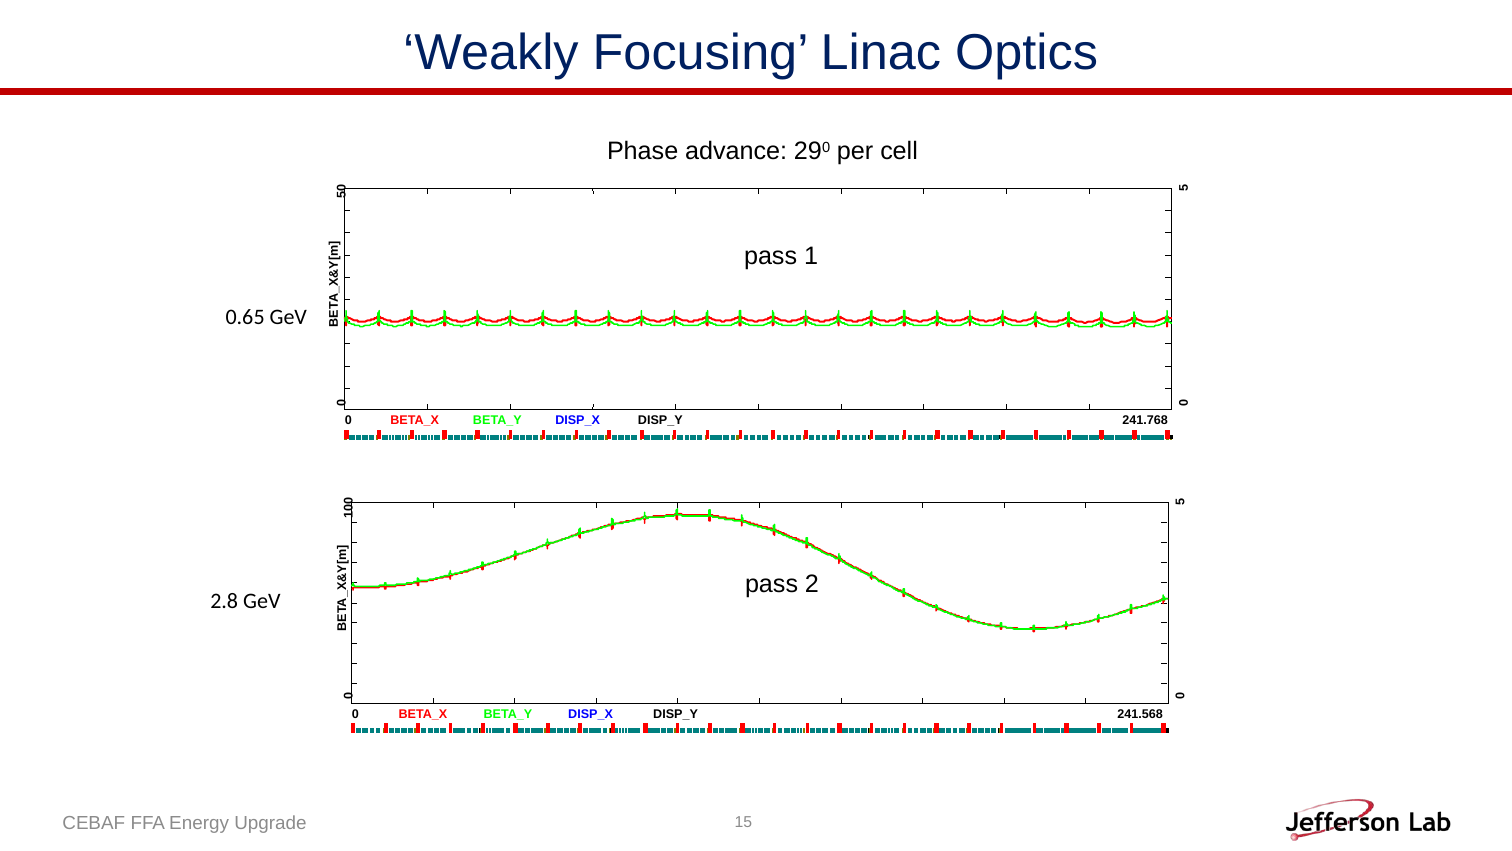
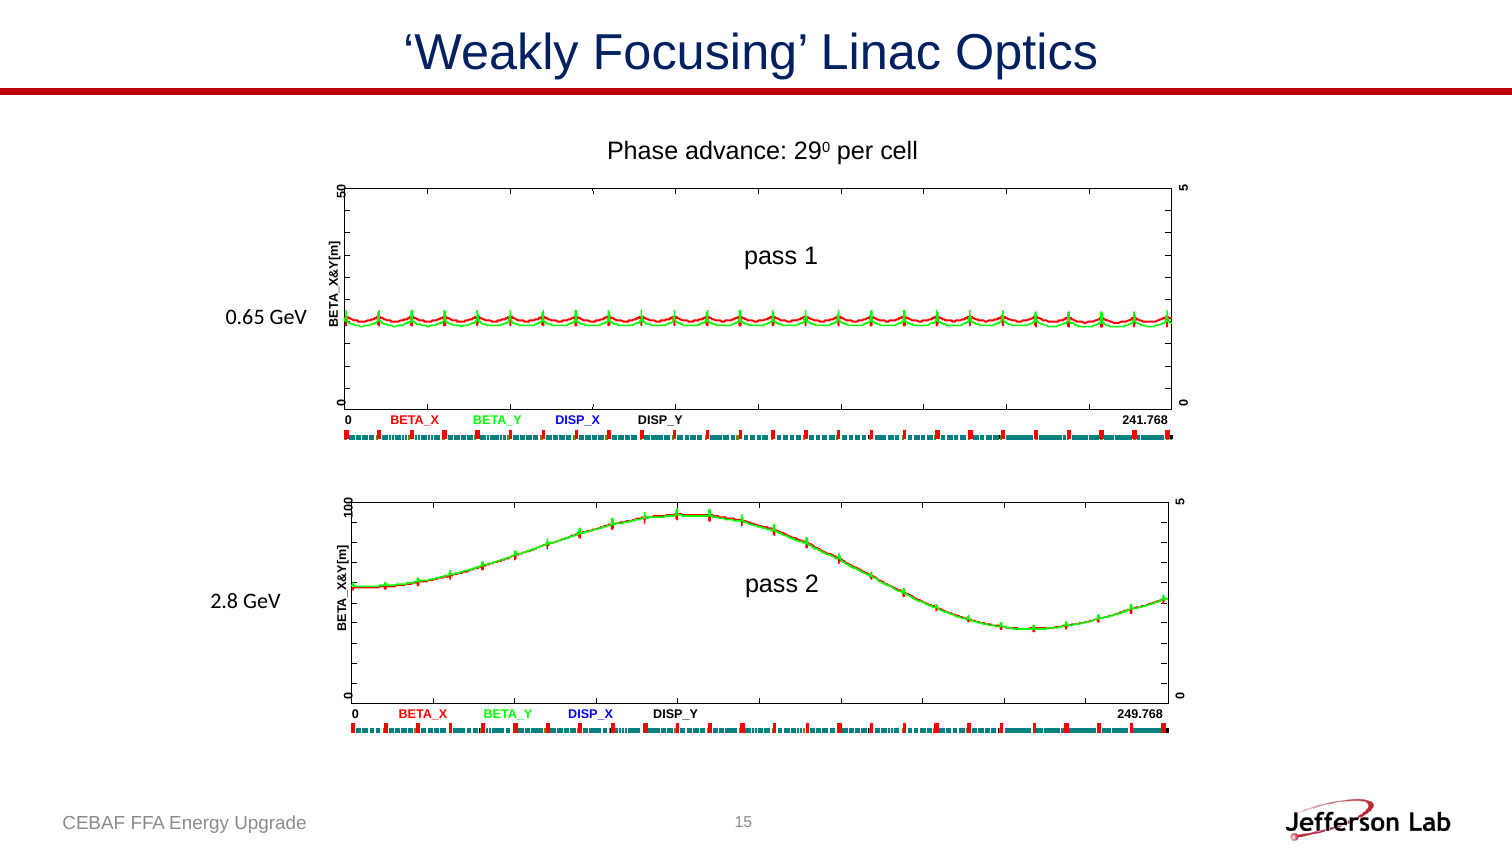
241.568: 241.568 -> 249.768
